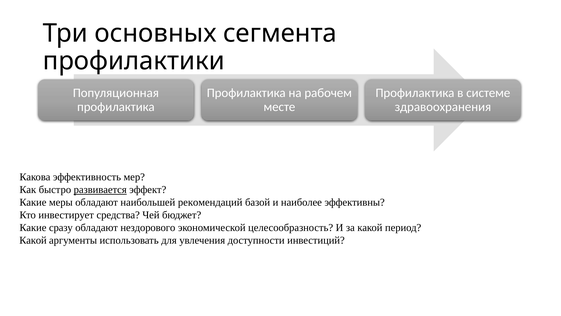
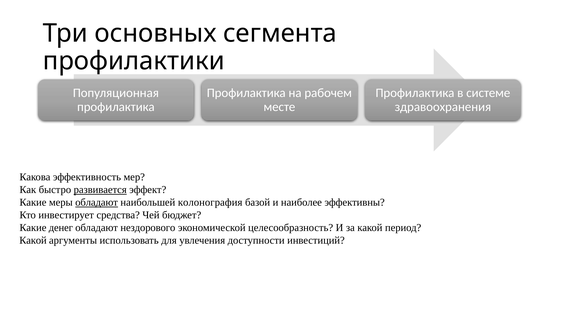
обладают at (97, 202) underline: none -> present
рекомендаций: рекомендаций -> колонография
сразу: сразу -> денег
